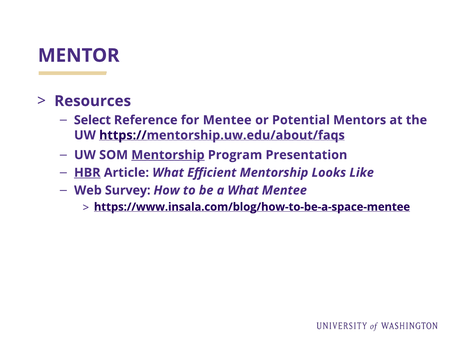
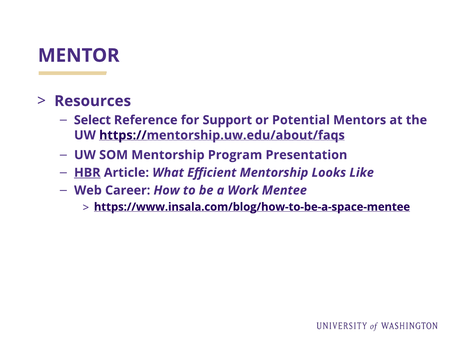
for Mentee: Mentee -> Support
Mentorship at (168, 155) underline: present -> none
Survey: Survey -> Career
a What: What -> Work
